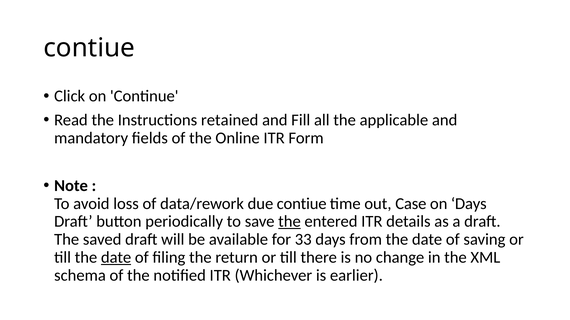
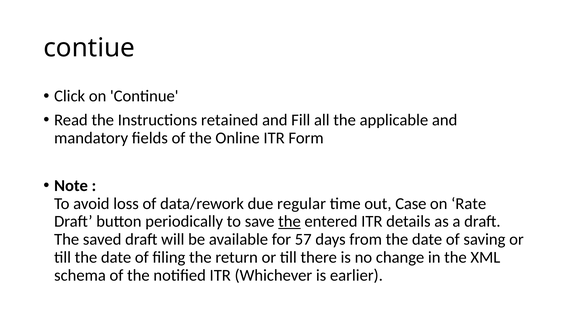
due contiue: contiue -> regular
on Days: Days -> Rate
33: 33 -> 57
date at (116, 258) underline: present -> none
